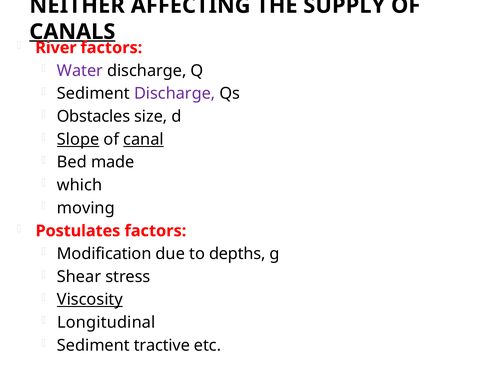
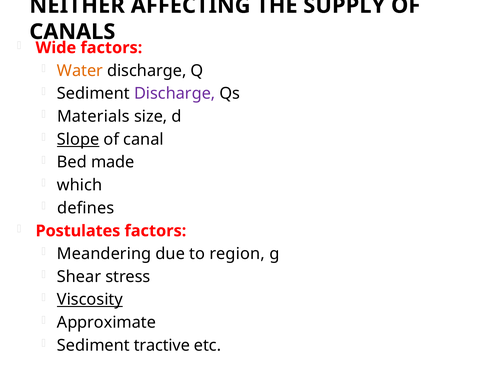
CANALS underline: present -> none
River: River -> Wide
Water colour: purple -> orange
Obstacles: Obstacles -> Materials
canal underline: present -> none
moving: moving -> defines
Modification: Modification -> Meandering
depths: depths -> region
Longitudinal: Longitudinal -> Approximate
